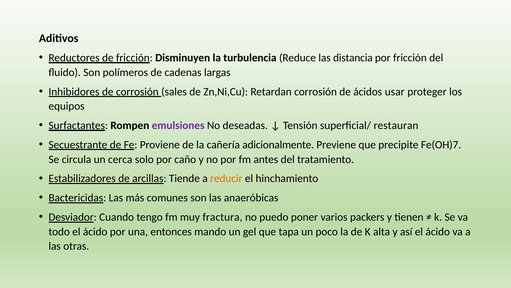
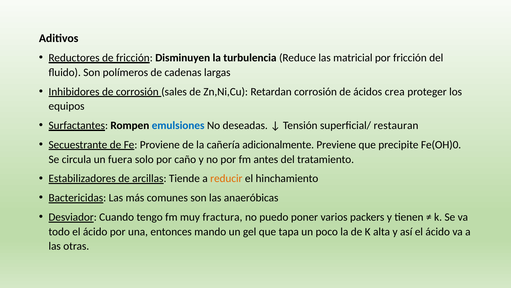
distancia: distancia -> matricial
usar: usar -> crea
emulsiones colour: purple -> blue
Fe(OH)7: Fe(OH)7 -> Fe(OH)0
cerca: cerca -> fuera
